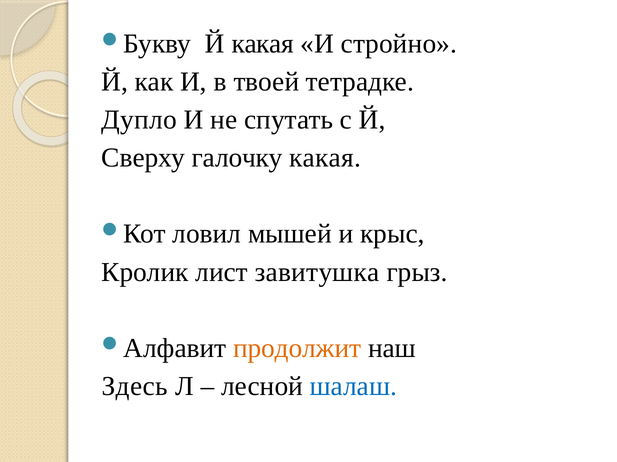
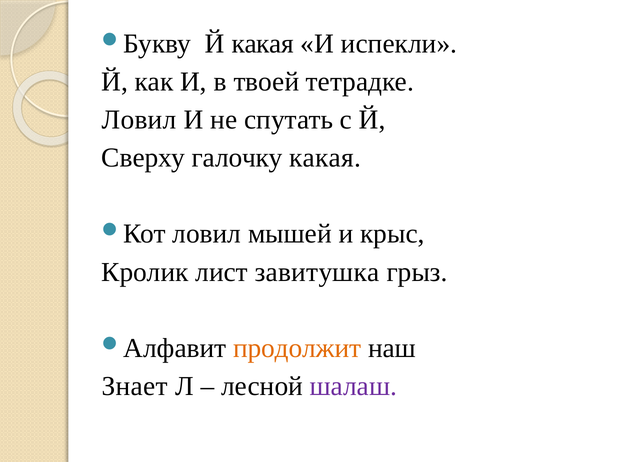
стройно: стройно -> испекли
Дупло at (139, 120): Дупло -> Ловил
Здесь: Здесь -> Знает
шалаш colour: blue -> purple
